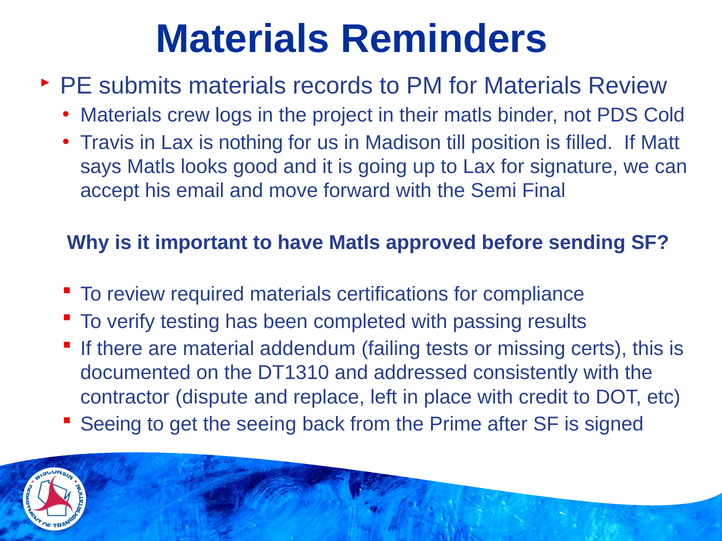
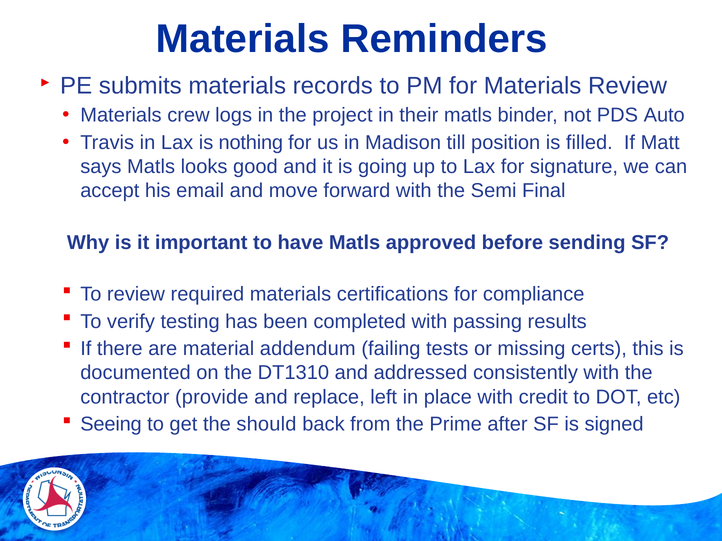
Cold: Cold -> Auto
dispute: dispute -> provide
the seeing: seeing -> should
